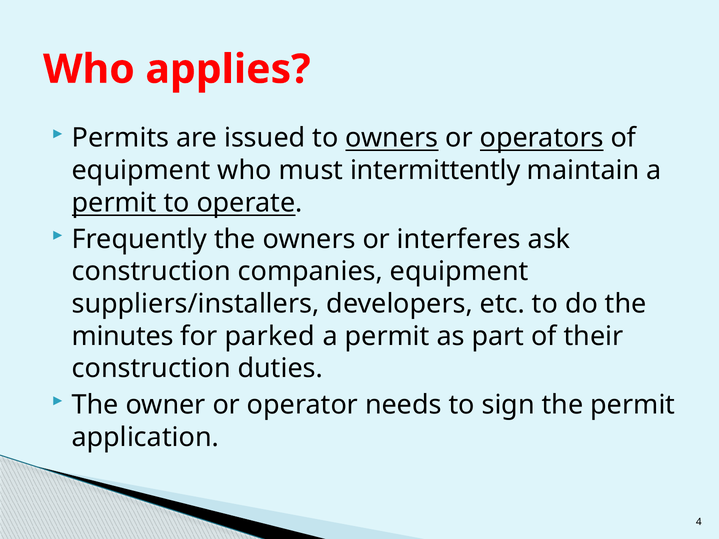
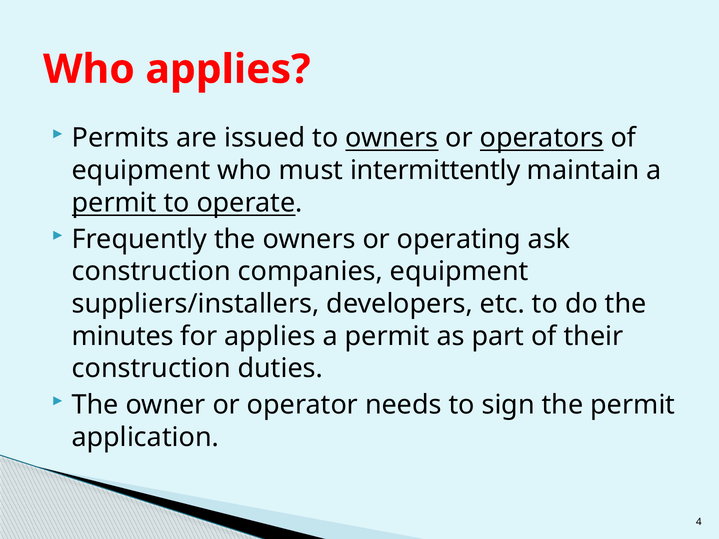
interferes: interferes -> operating
for parked: parked -> applies
